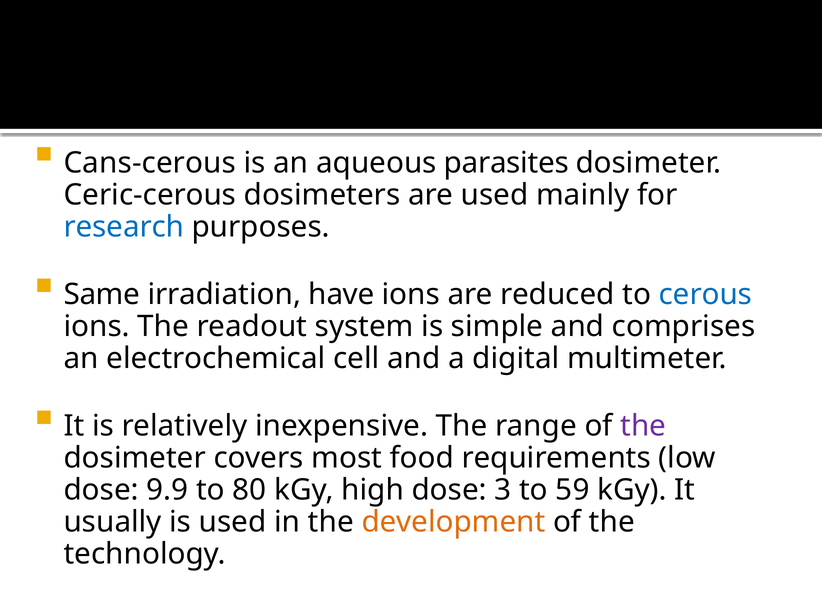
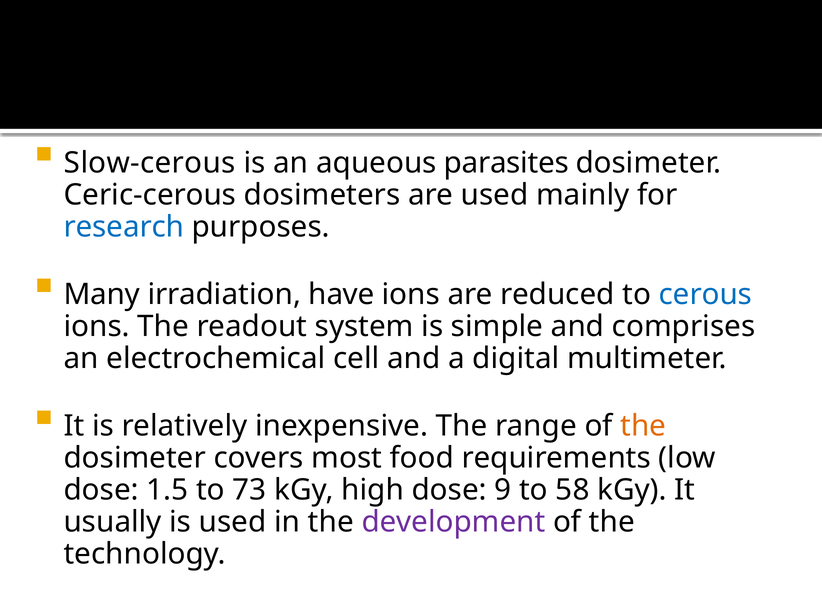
Cans-cerous: Cans-cerous -> Slow-cerous
Same: Same -> Many
the at (643, 426) colour: purple -> orange
9.9: 9.9 -> 1.5
80: 80 -> 73
3: 3 -> 9
59: 59 -> 58
development colour: orange -> purple
